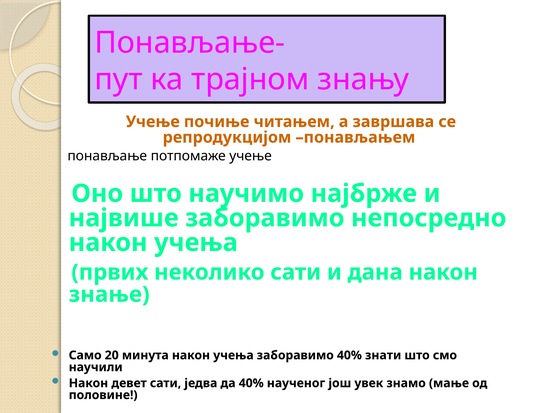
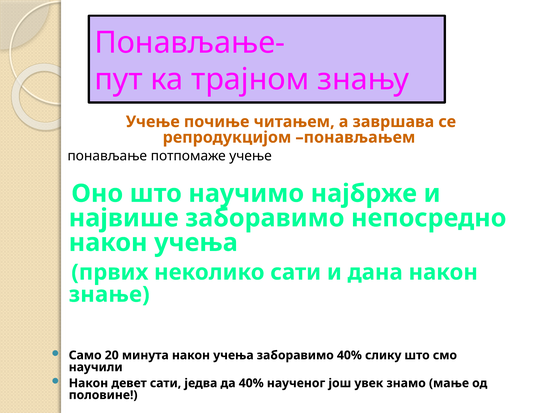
знати: знати -> слику
